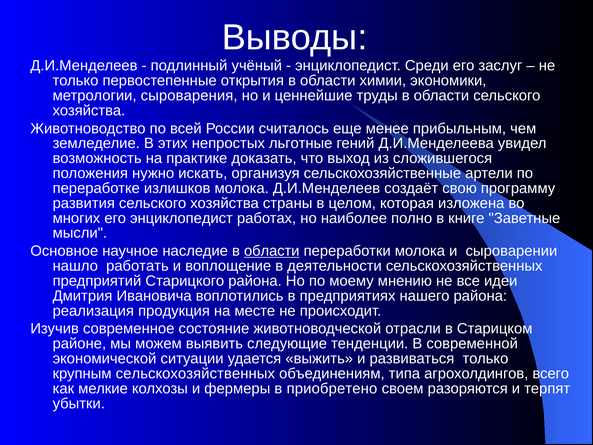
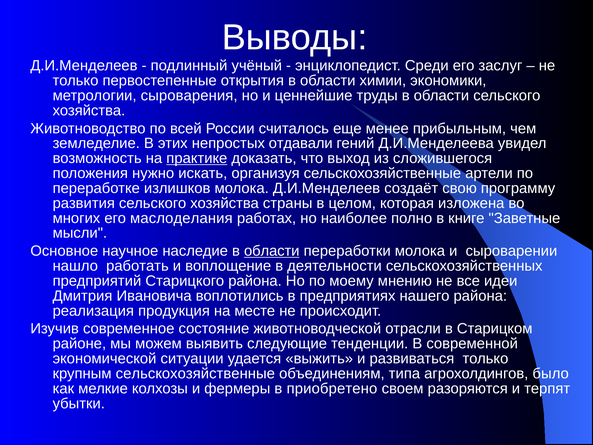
льготные: льготные -> отдавали
практике underline: none -> present
его энциклопедист: энциклопедист -> маслоделания
крупным сельскохозяйственных: сельскохозяйственных -> сельскохозяйственные
всего: всего -> было
